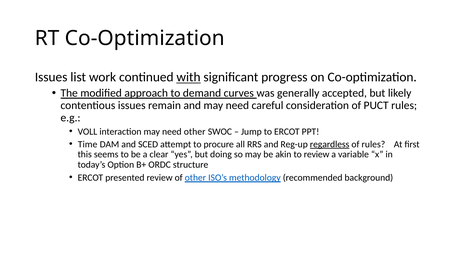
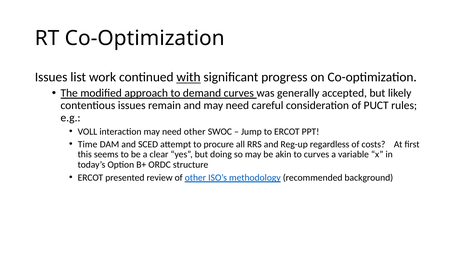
regardless underline: present -> none
of rules: rules -> costs
to review: review -> curves
